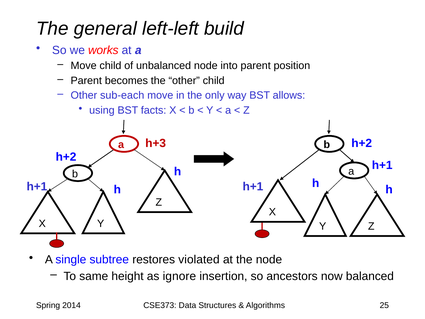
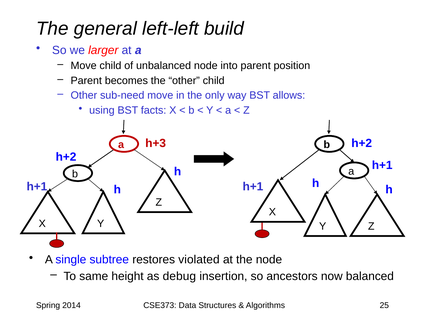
works: works -> larger
sub-each: sub-each -> sub-need
ignore: ignore -> debug
